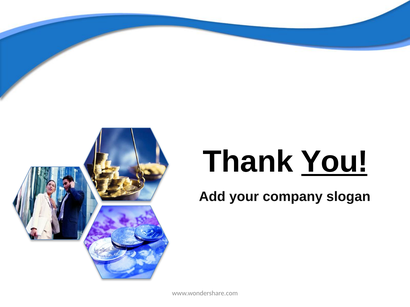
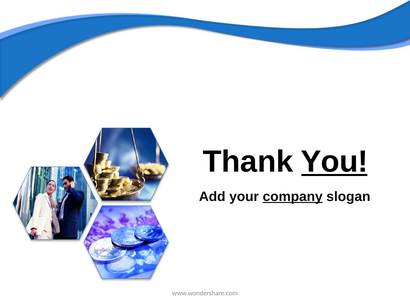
company underline: none -> present
